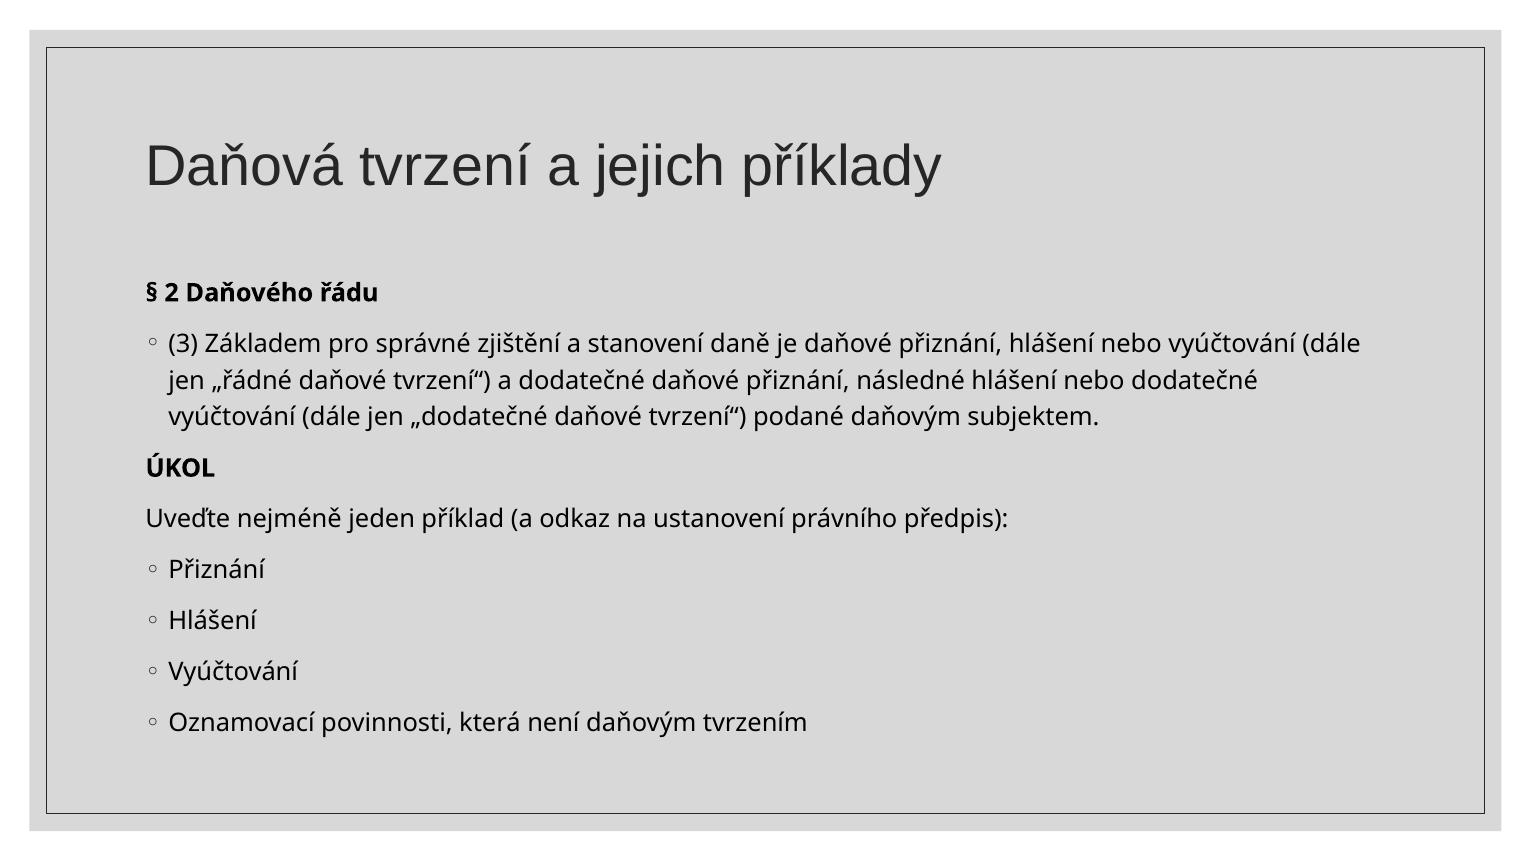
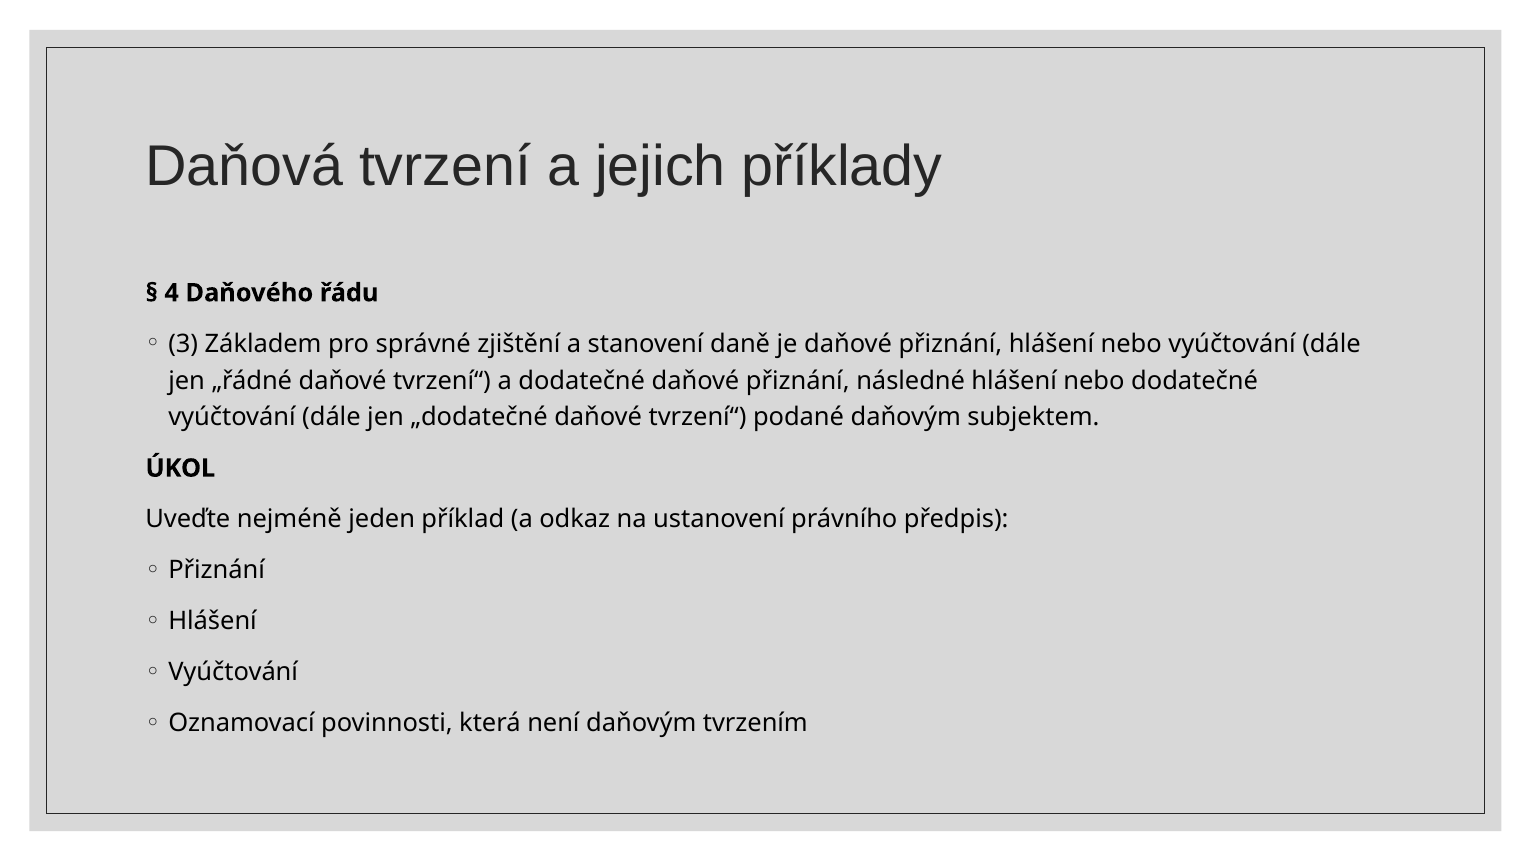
2: 2 -> 4
